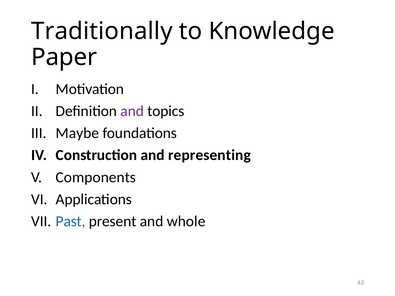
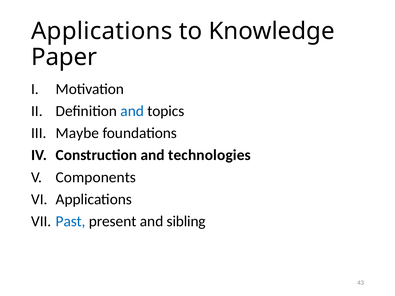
Traditionally at (102, 31): Traditionally -> Applications
and at (132, 111) colour: purple -> blue
representing: representing -> technologies
whole: whole -> sibling
